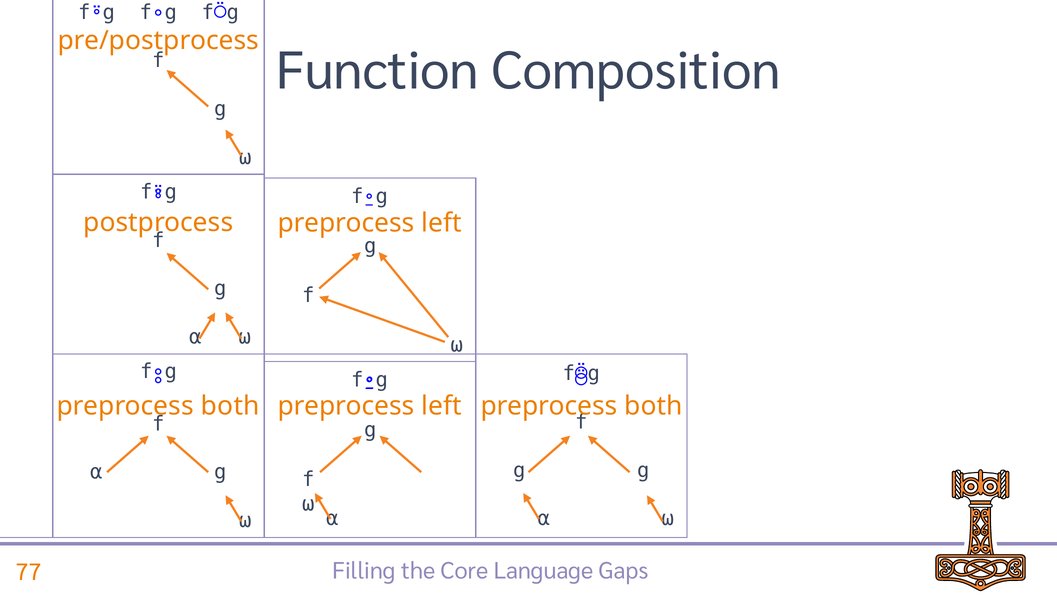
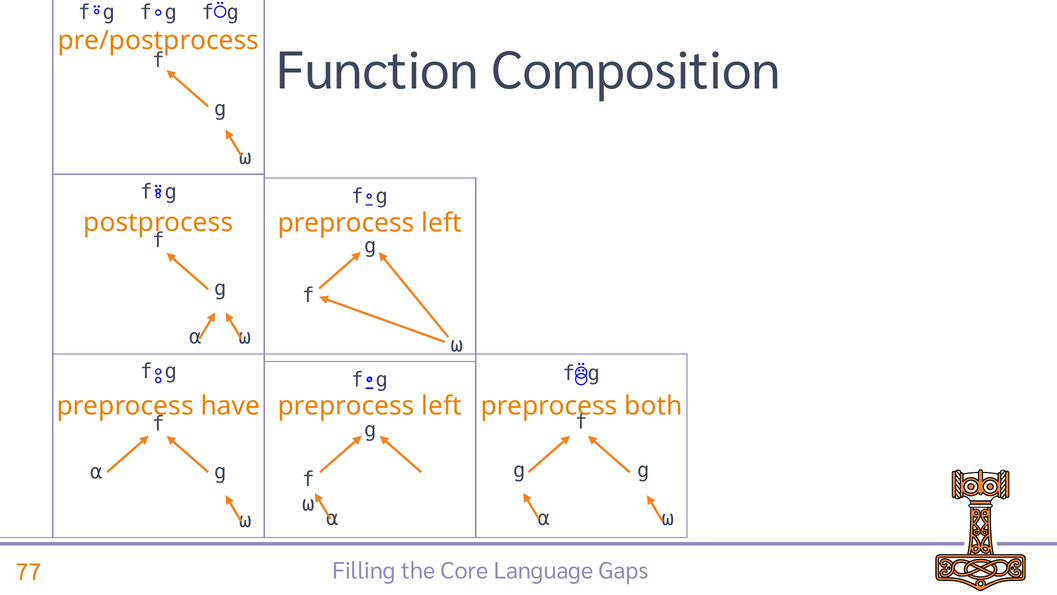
both at (230, 406): both -> have
